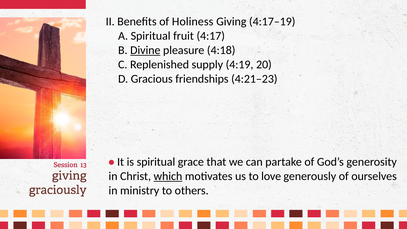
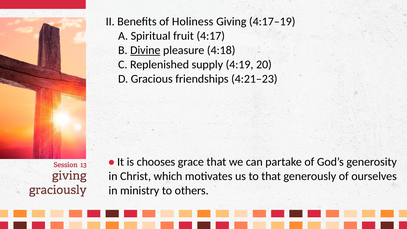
is spiritual: spiritual -> chooses
which underline: present -> none
to love: love -> that
